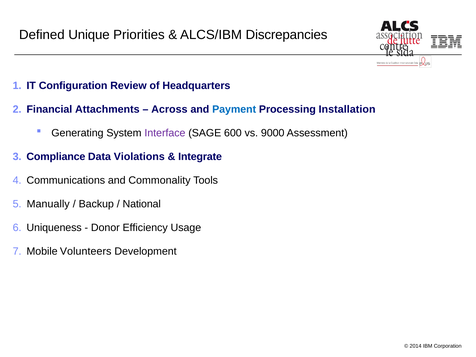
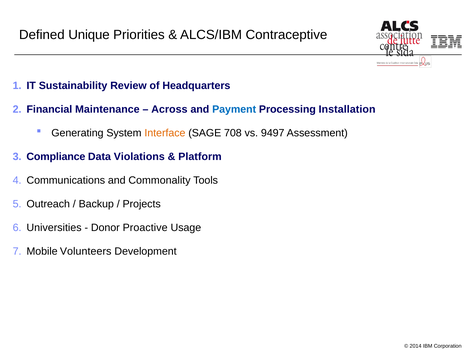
Discrepancies: Discrepancies -> Contraceptive
Configuration: Configuration -> Sustainability
Attachments: Attachments -> Maintenance
Interface colour: purple -> orange
600: 600 -> 708
9000: 9000 -> 9497
Integrate: Integrate -> Platform
Manually: Manually -> Outreach
National: National -> Projects
Uniqueness: Uniqueness -> Universities
Efficiency: Efficiency -> Proactive
